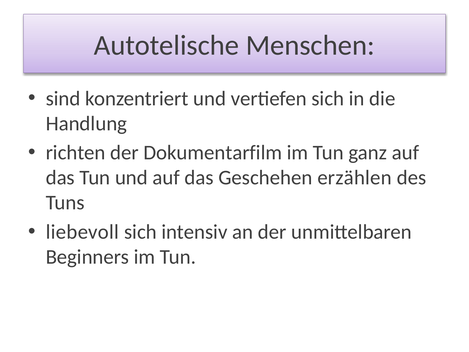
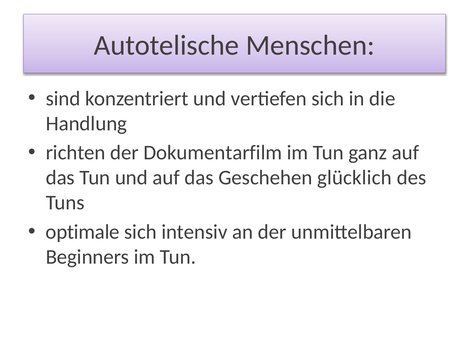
erzählen: erzählen -> glücklich
liebevoll: liebevoll -> optimale
